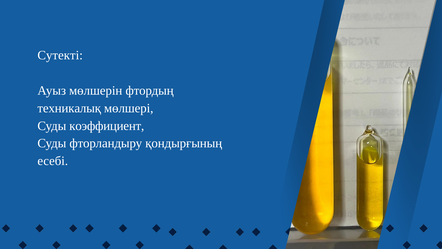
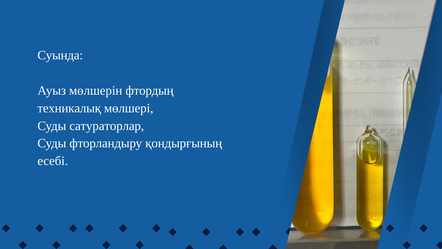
Сутекті: Сутекті -> Суында
коэффициент: коэффициент -> сатураторлар
